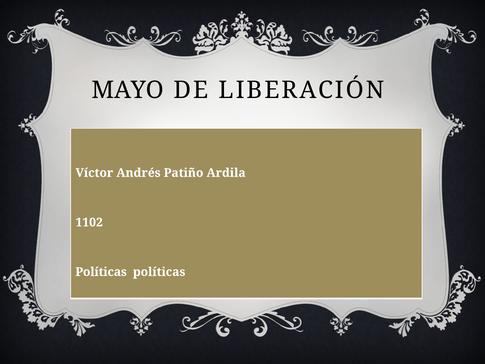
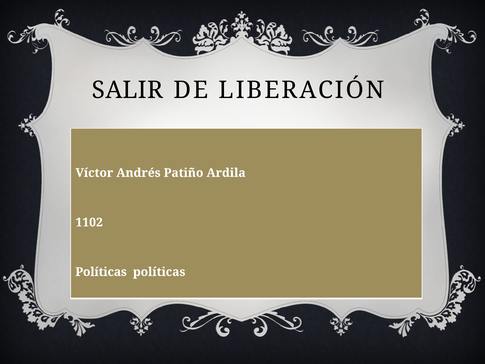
MAYO: MAYO -> SALIR
